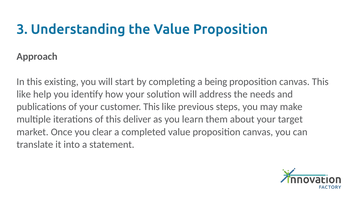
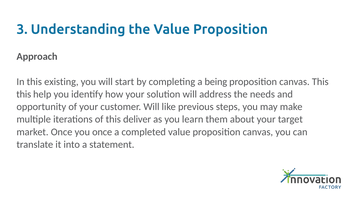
like at (24, 94): like -> this
publications: publications -> opportunity
customer This: This -> Will
you clear: clear -> once
